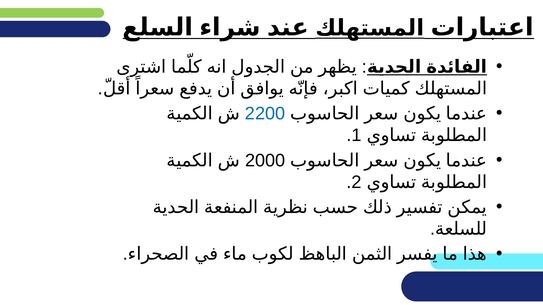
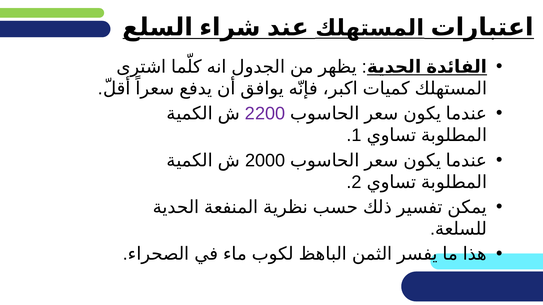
2200 colour: blue -> purple
